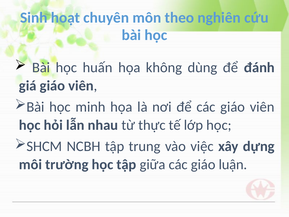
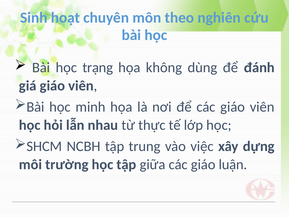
huấn: huấn -> trạng
